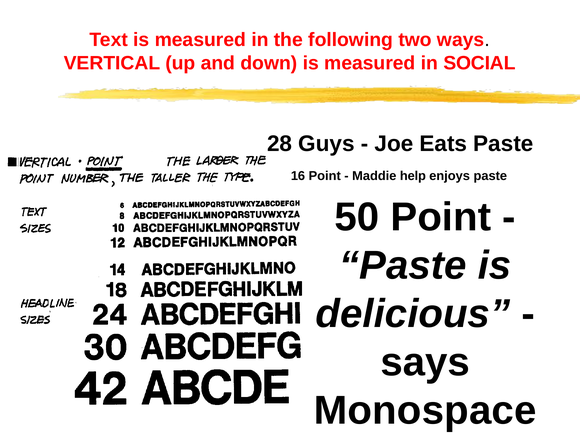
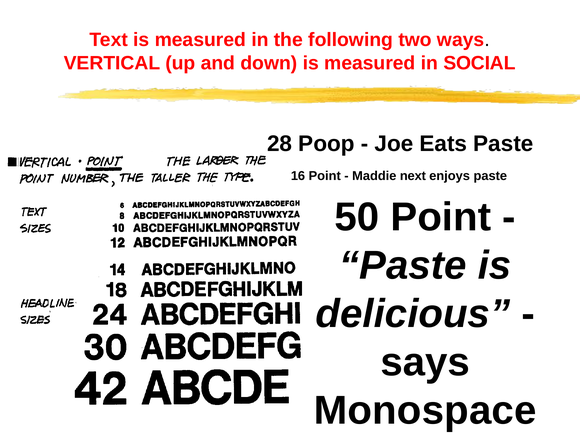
Guys: Guys -> Poop
help: help -> next
